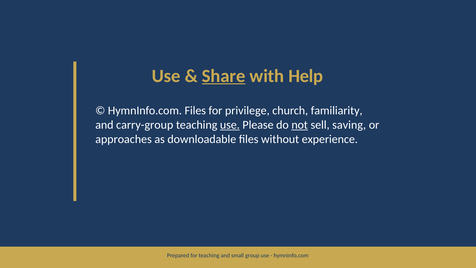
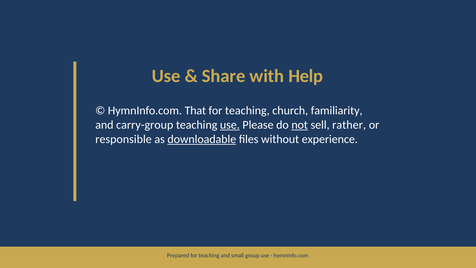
Share underline: present -> none
HymnInfo.com Files: Files -> That
privilege at (247, 111): privilege -> teaching
saving: saving -> rather
approaches: approaches -> responsible
downloadable underline: none -> present
